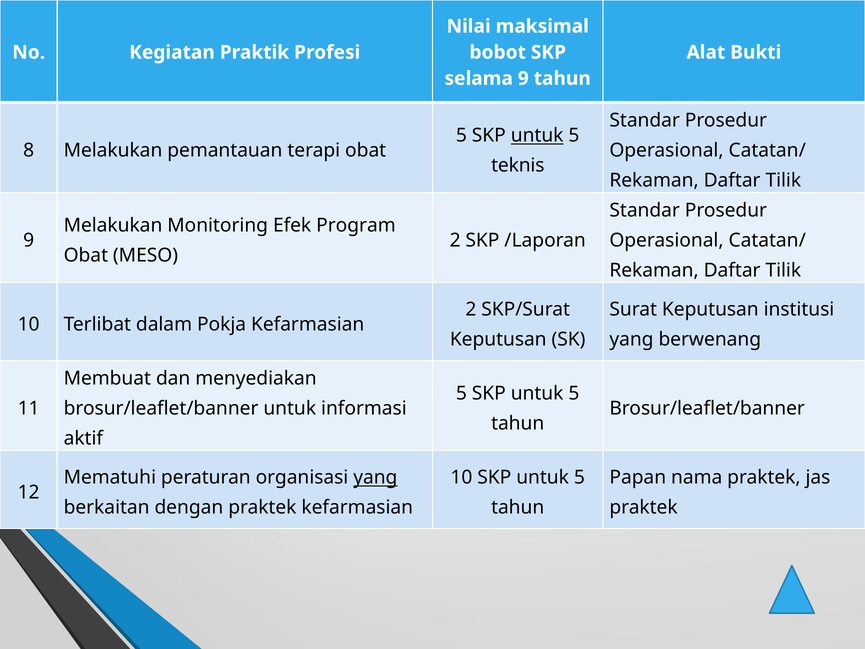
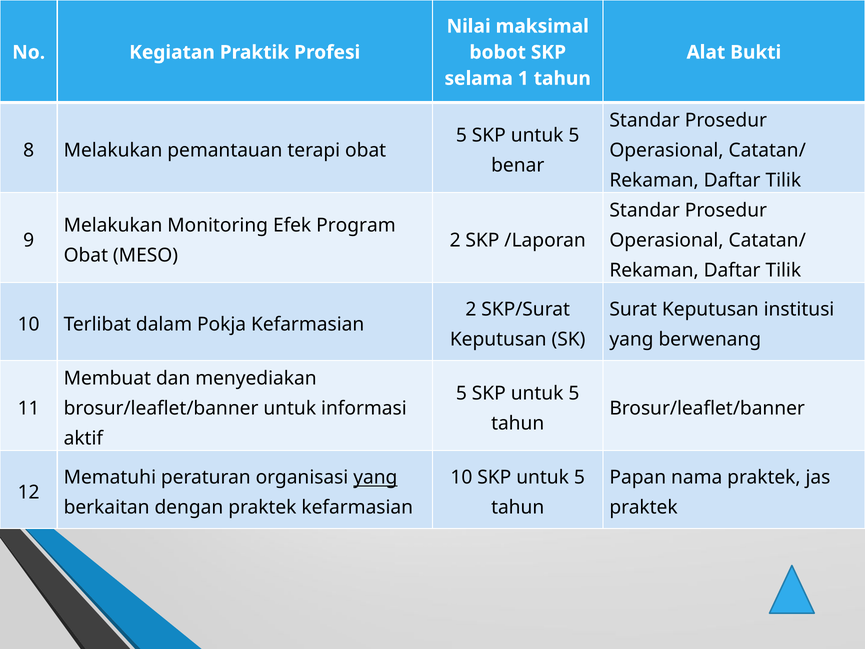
selama 9: 9 -> 1
untuk at (537, 136) underline: present -> none
teknis: teknis -> benar
